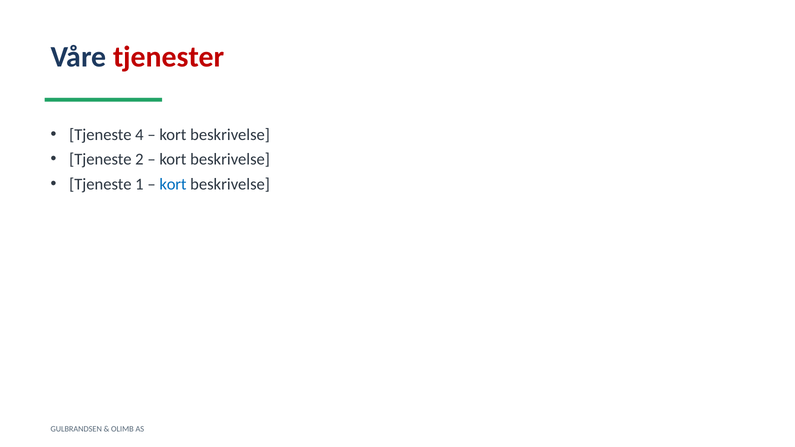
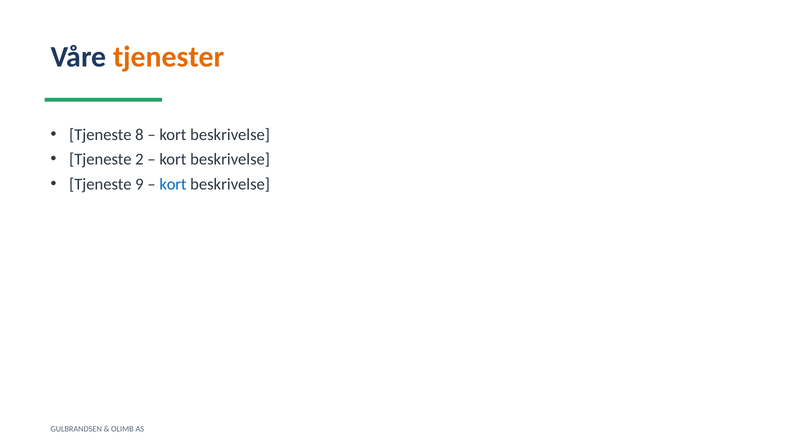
tjenester colour: red -> orange
4: 4 -> 8
1: 1 -> 9
